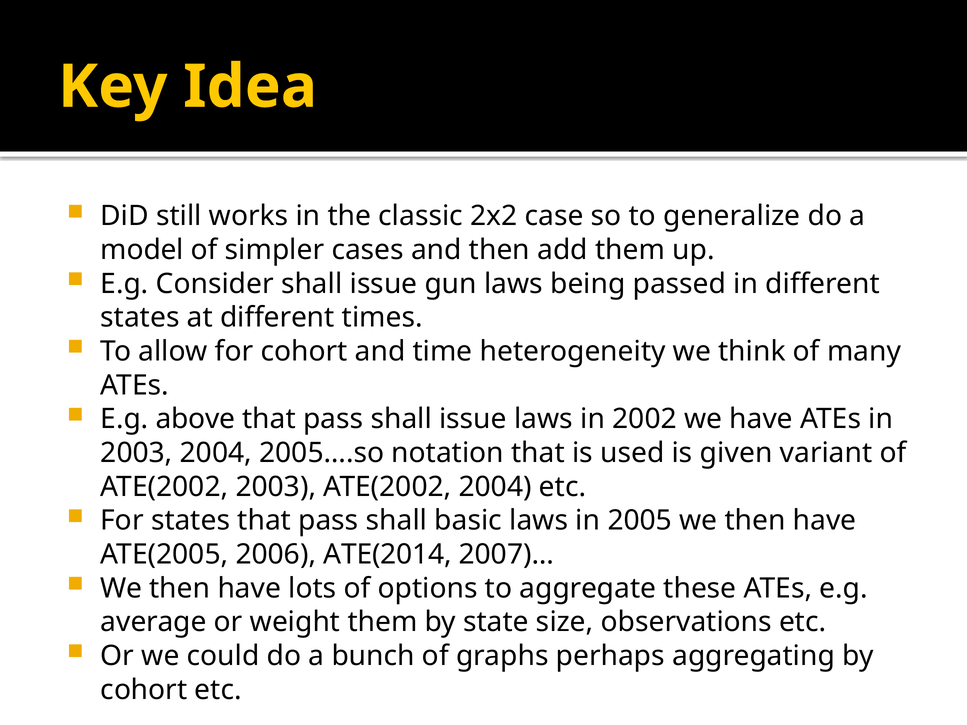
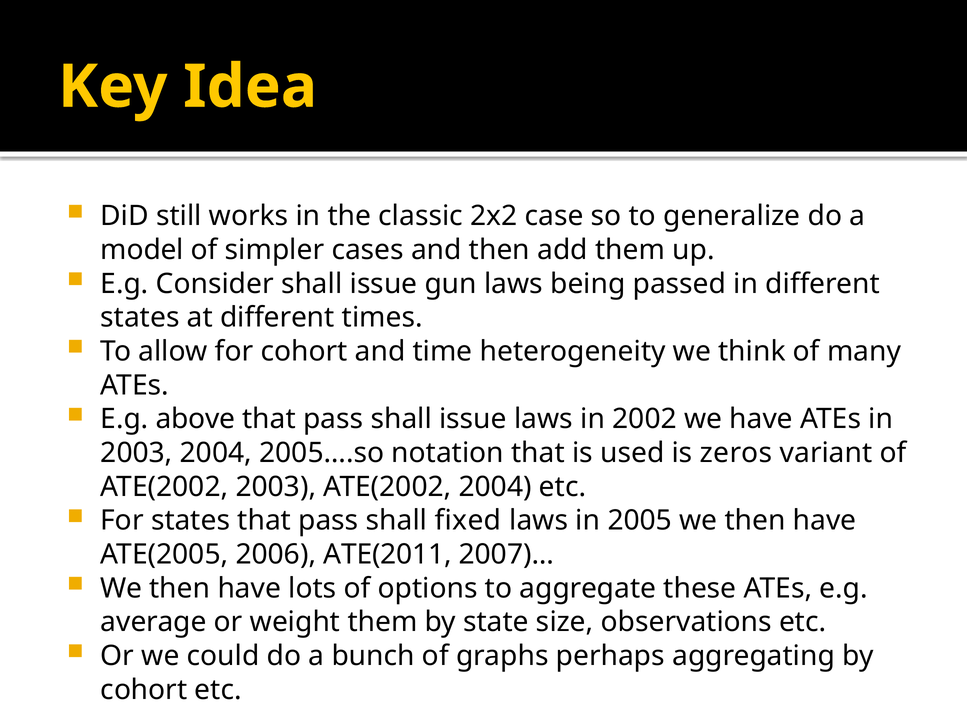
given: given -> zeros
basic: basic -> fixed
ATE(2014: ATE(2014 -> ATE(2011
